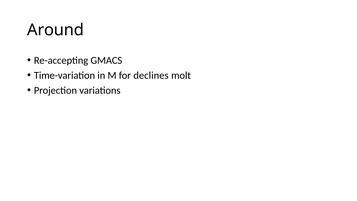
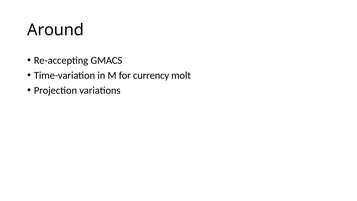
declines: declines -> currency
